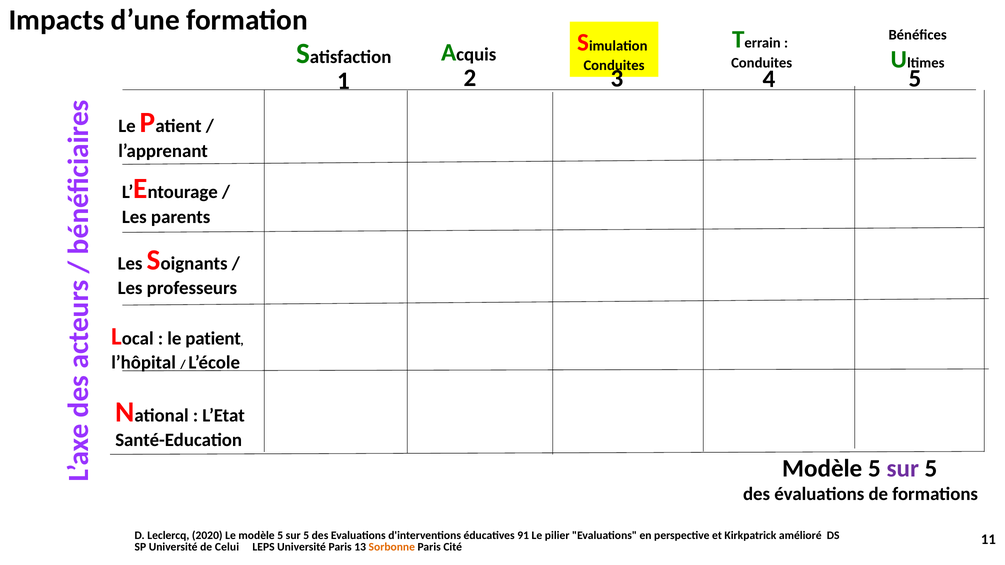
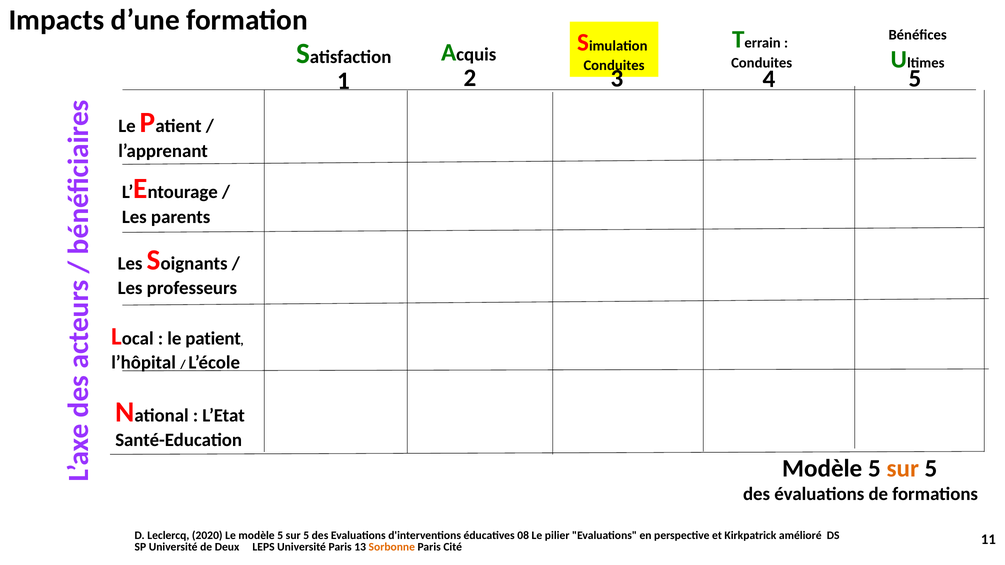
sur at (903, 469) colour: purple -> orange
91: 91 -> 08
Celui: Celui -> Deux
